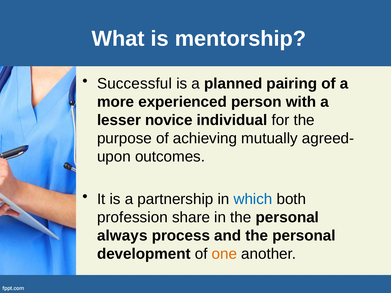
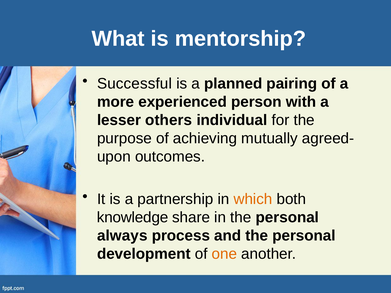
novice: novice -> others
which colour: blue -> orange
profession: profession -> knowledge
